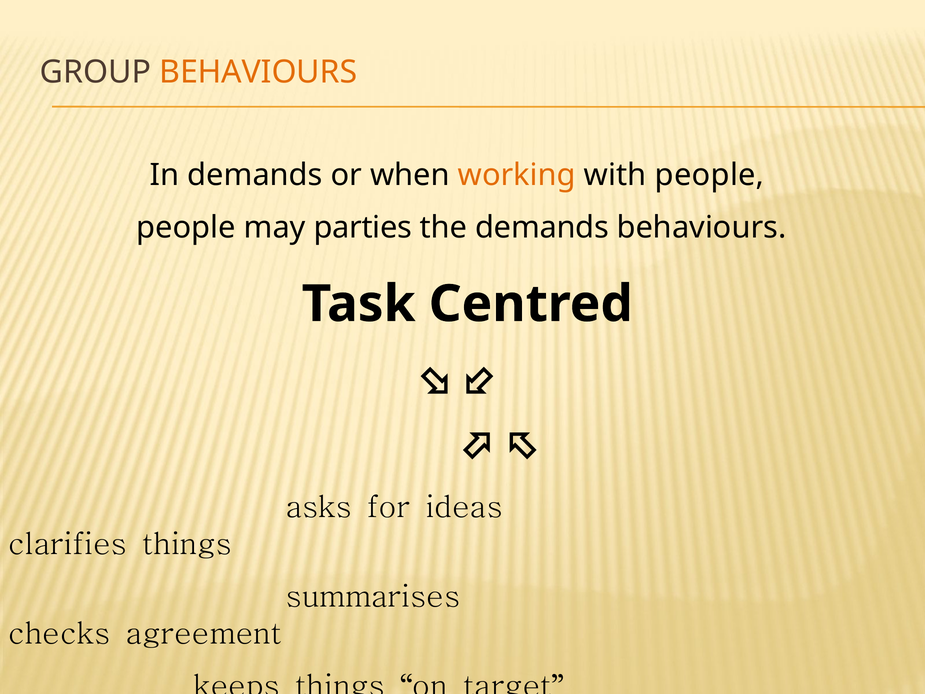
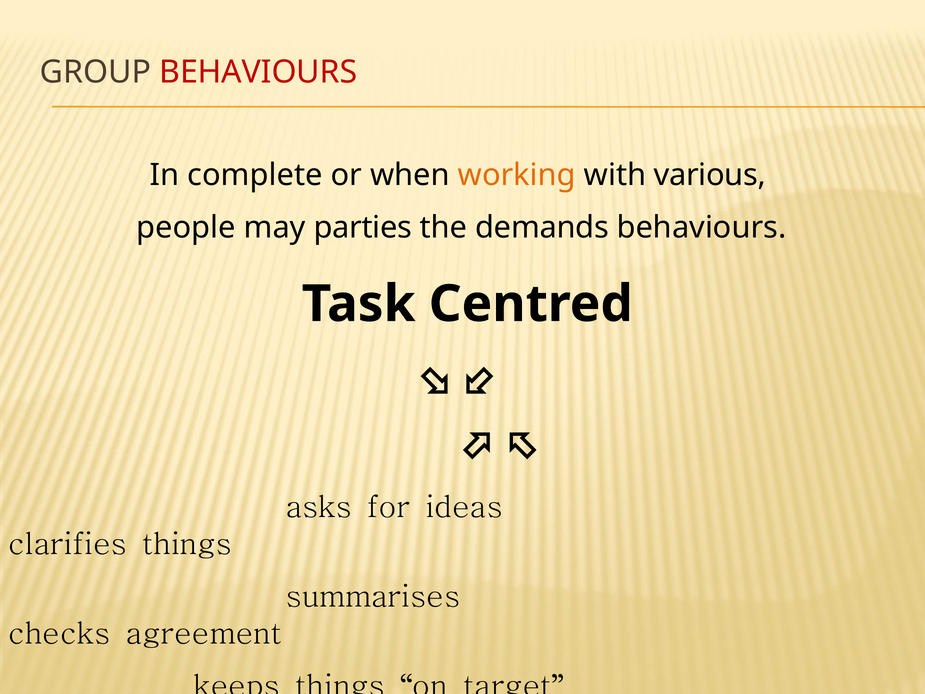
BEHAVIOURS at (258, 72) colour: orange -> red
In demands: demands -> complete
with people: people -> various
